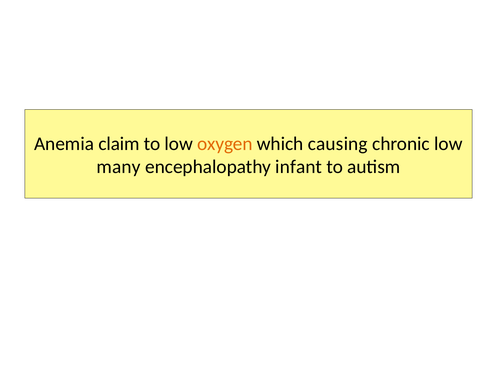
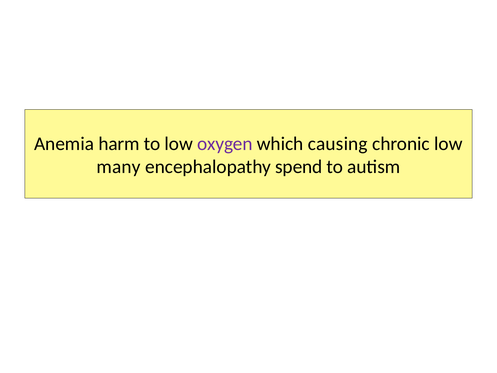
claim: claim -> harm
oxygen colour: orange -> purple
infant: infant -> spend
